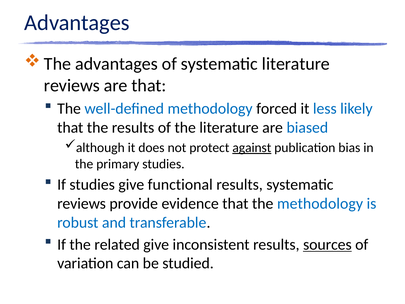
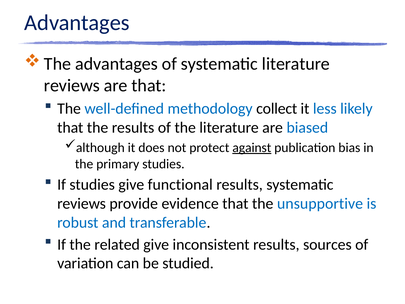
forced: forced -> collect
the methodology: methodology -> unsupportive
sources underline: present -> none
